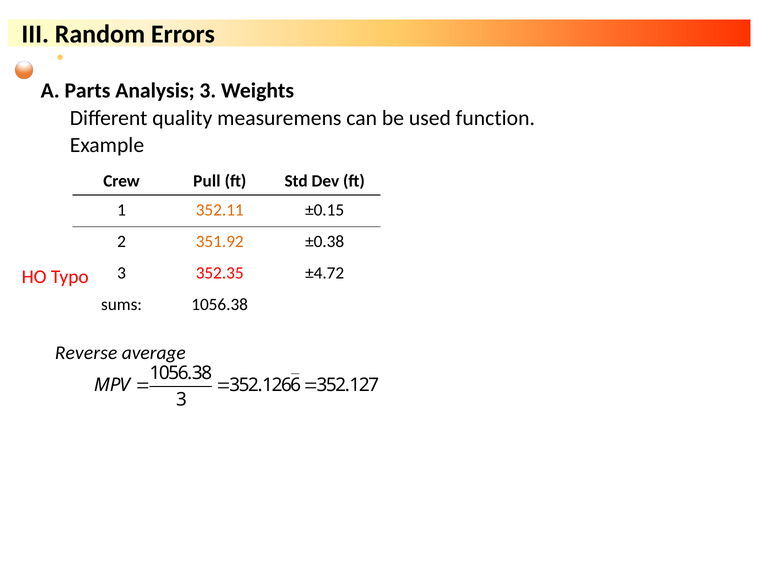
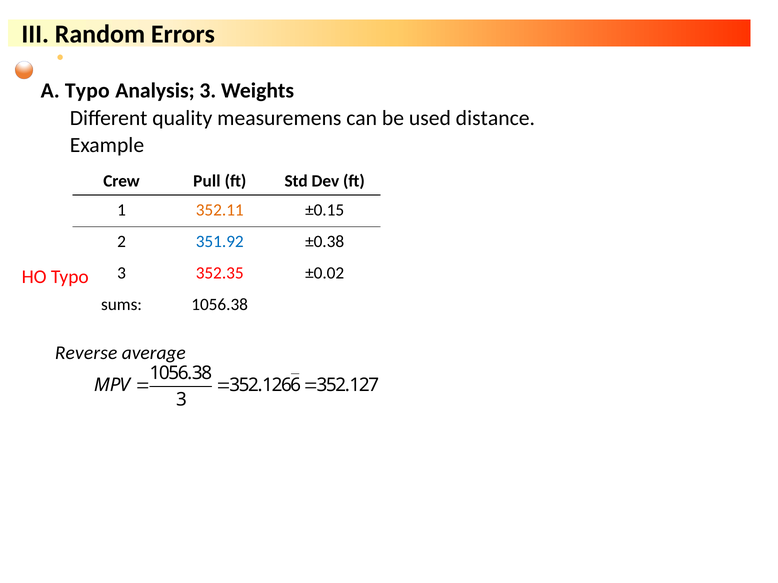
A Parts: Parts -> Typo
function: function -> distance
351.92 colour: orange -> blue
±4.72: ±4.72 -> ±0.02
